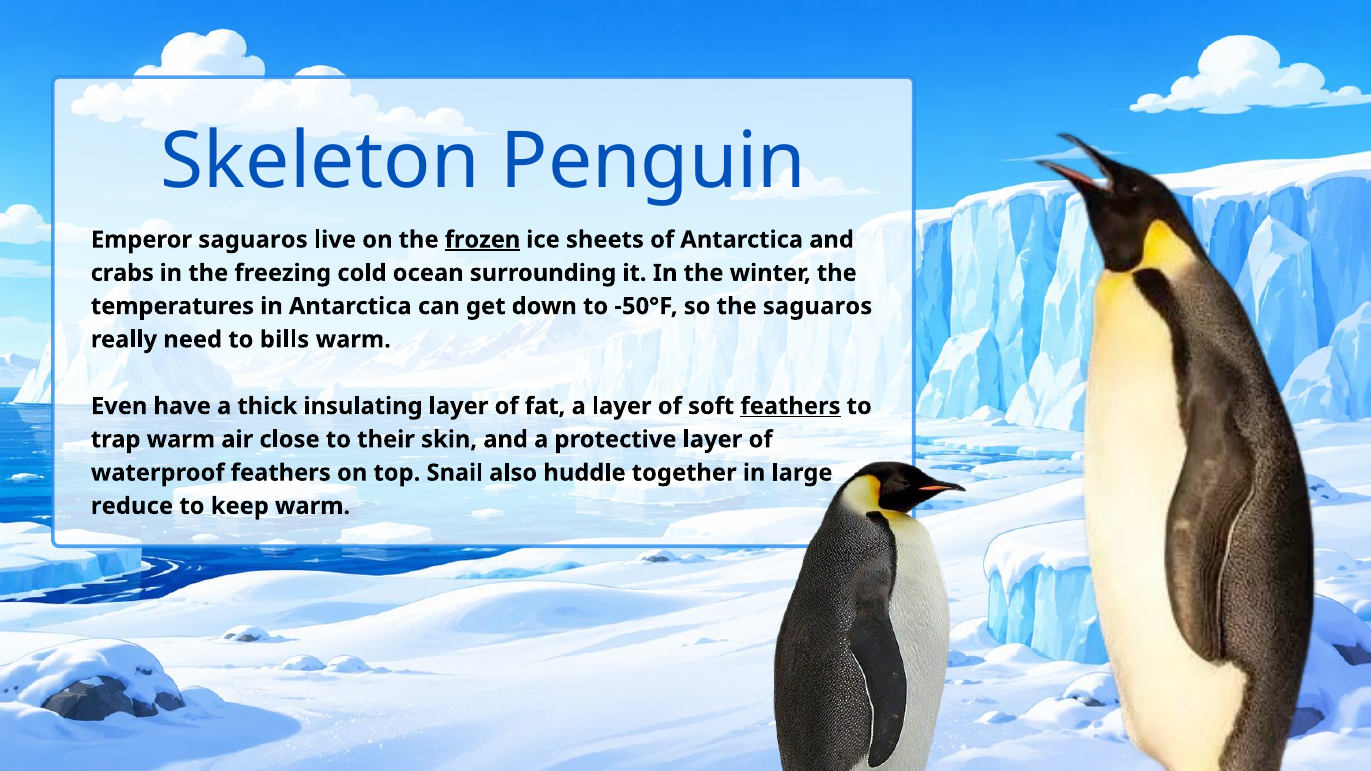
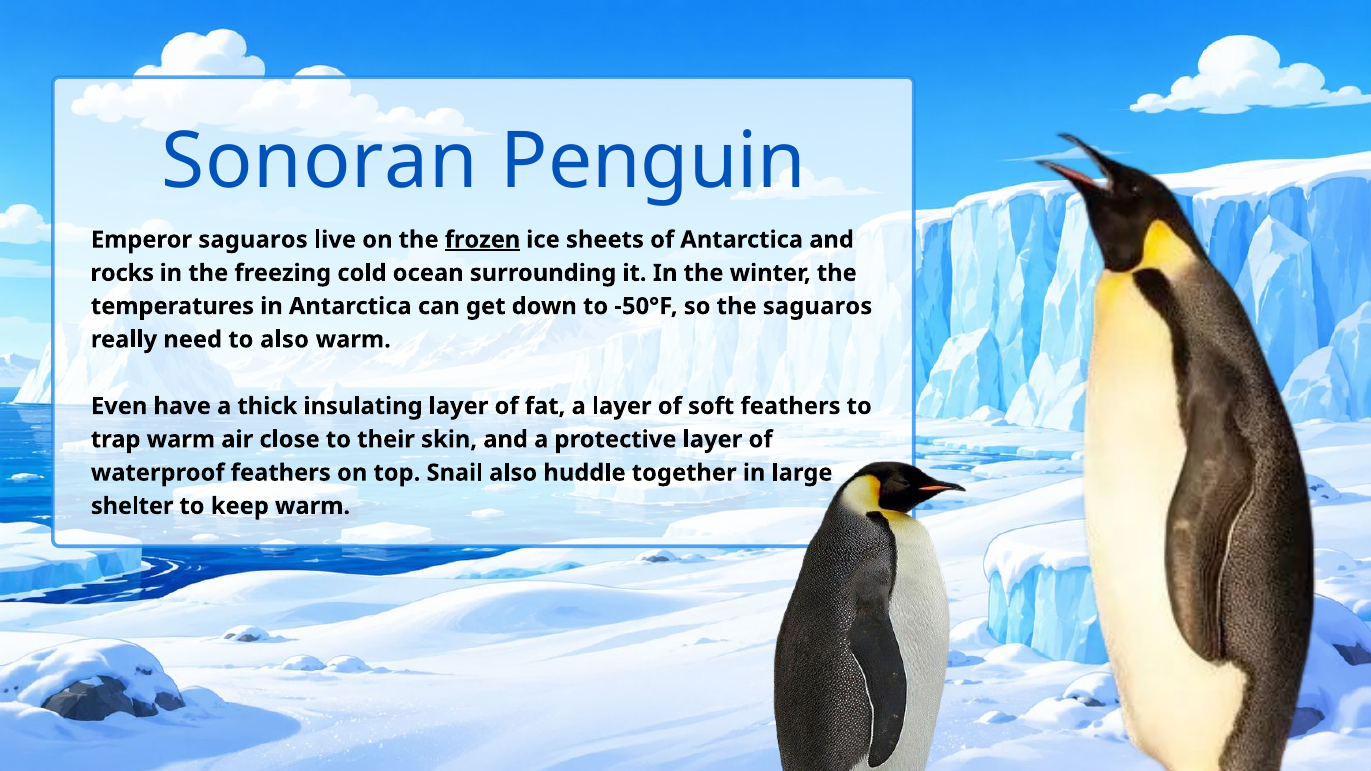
Skeleton: Skeleton -> Sonoran
crabs: crabs -> rocks
to bills: bills -> also
feathers at (791, 406) underline: present -> none
reduce: reduce -> shelter
